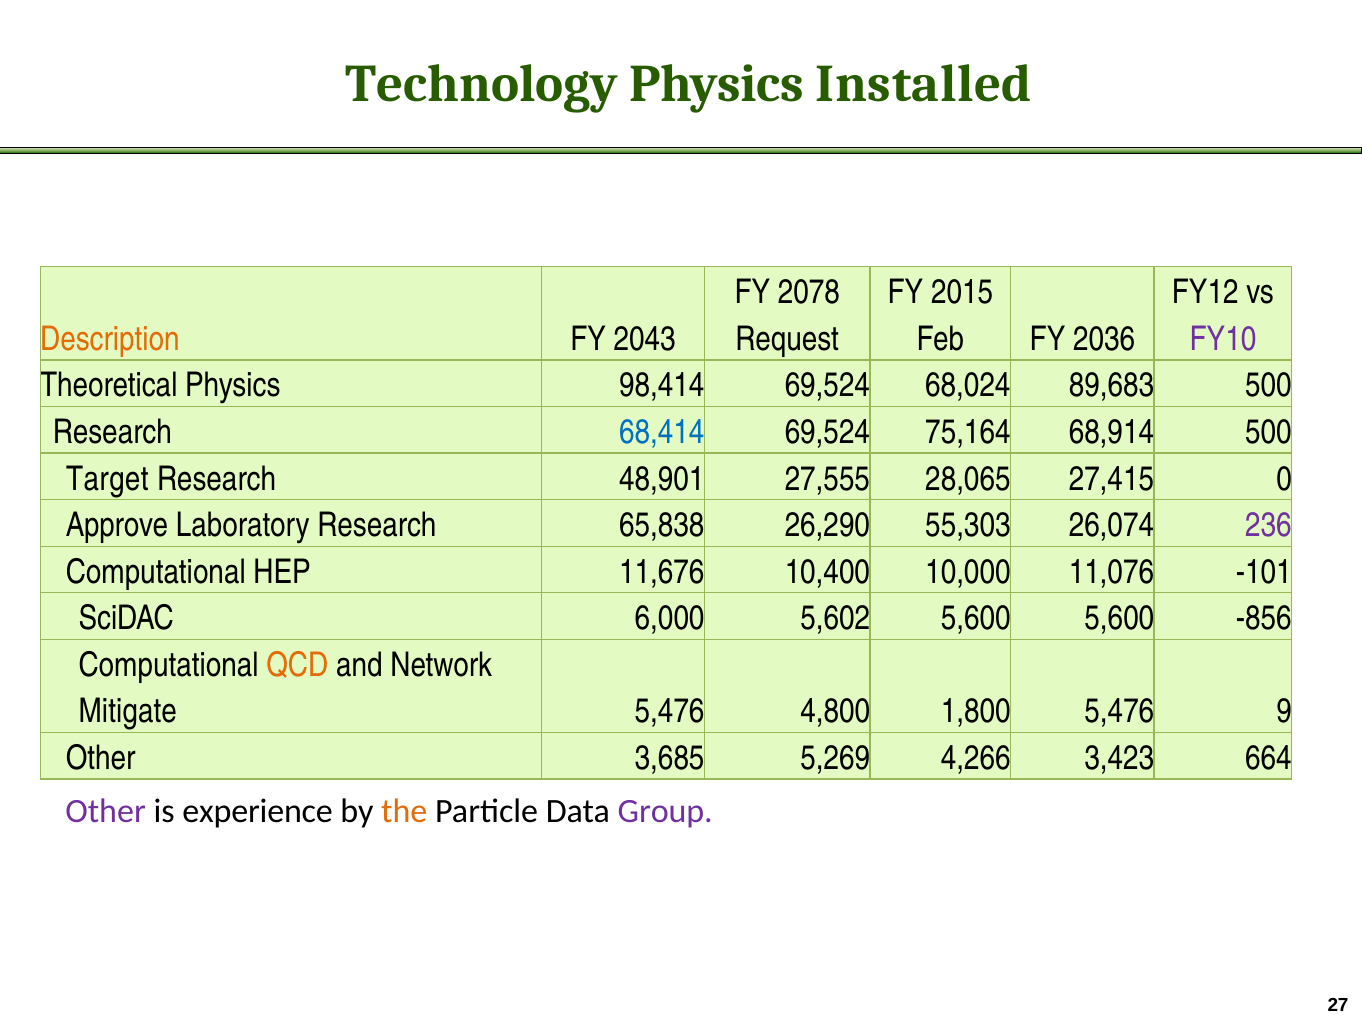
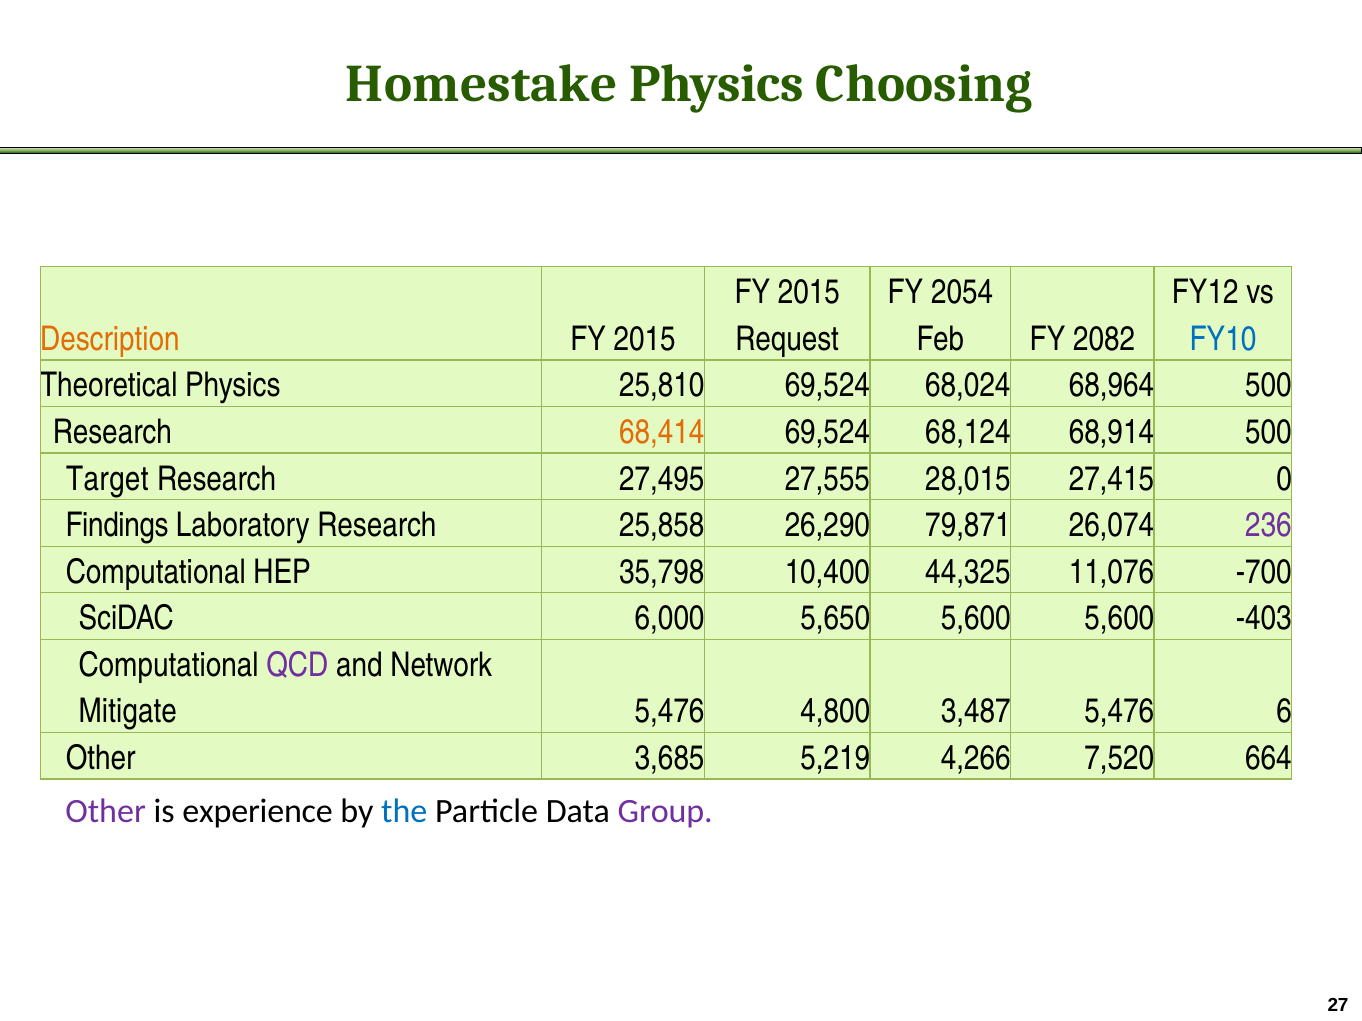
Technology: Technology -> Homestake
Installed: Installed -> Choosing
2078 at (809, 293): 2078 -> 2015
2015: 2015 -> 2054
2043 at (645, 339): 2043 -> 2015
2036: 2036 -> 2082
FY10 colour: purple -> blue
98,414: 98,414 -> 25,810
89,683: 89,683 -> 68,964
68,414 colour: blue -> orange
75,164: 75,164 -> 68,124
48,901: 48,901 -> 27,495
28,065: 28,065 -> 28,015
Approve: Approve -> Findings
65,838: 65,838 -> 25,858
55,303: 55,303 -> 79,871
11,676: 11,676 -> 35,798
10,000: 10,000 -> 44,325
-101: -101 -> -700
5,602: 5,602 -> 5,650
-856: -856 -> -403
QCD colour: orange -> purple
1,800: 1,800 -> 3,487
9: 9 -> 6
5,269: 5,269 -> 5,219
3,423: 3,423 -> 7,520
the colour: orange -> blue
